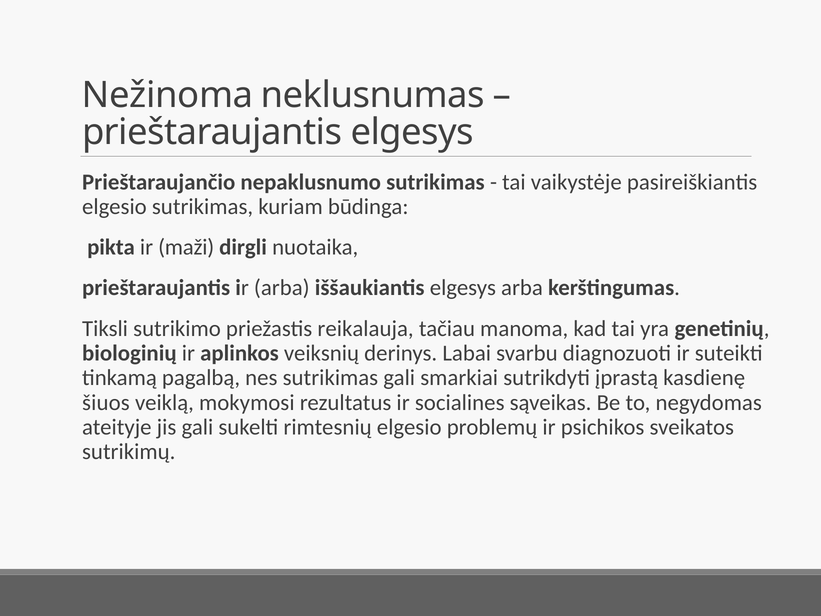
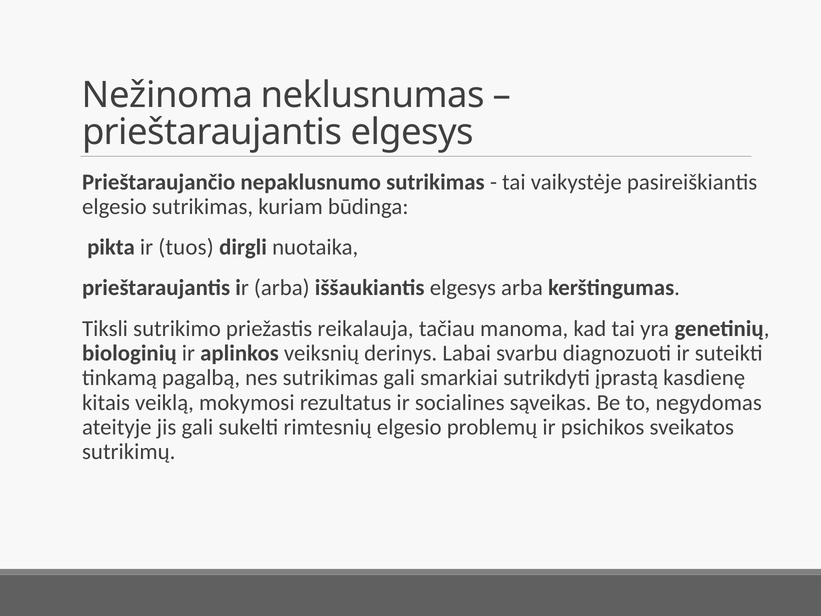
maži: maži -> tuos
šiuos: šiuos -> kitais
